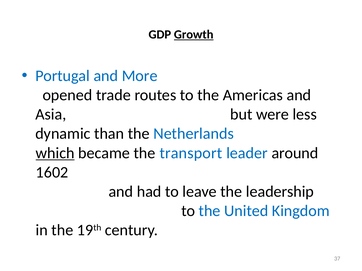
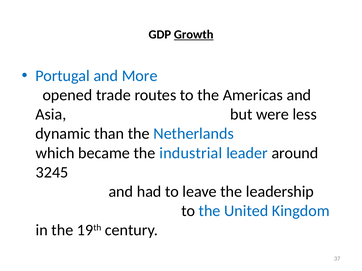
which underline: present -> none
transport: transport -> industrial
1602: 1602 -> 3245
